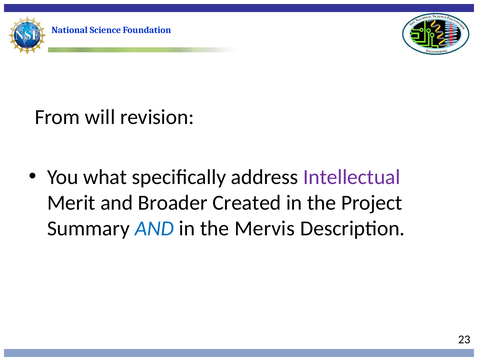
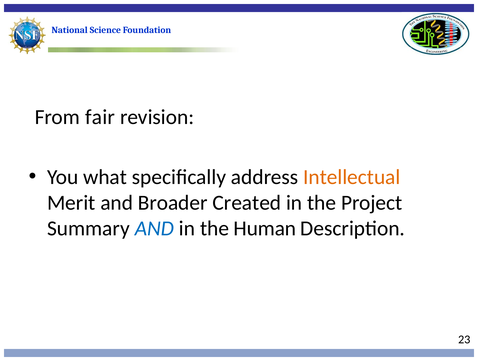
will: will -> fair
Intellectual colour: purple -> orange
Mervis: Mervis -> Human
